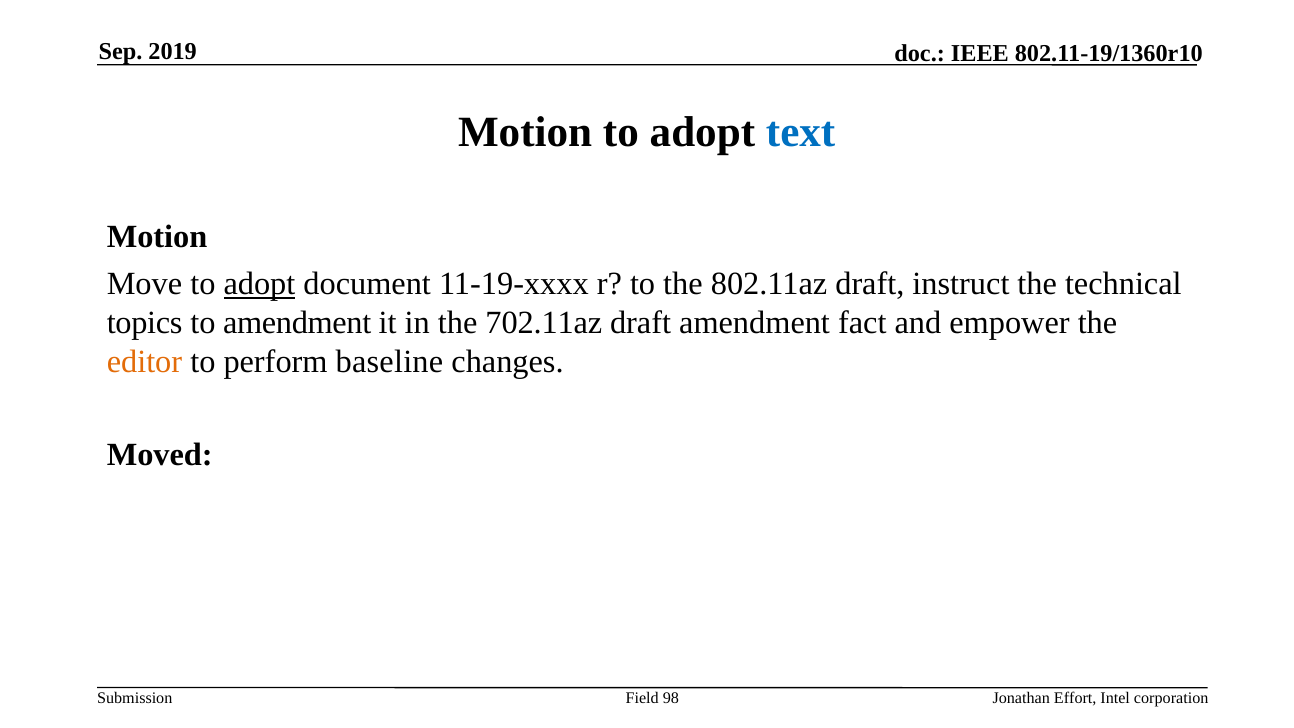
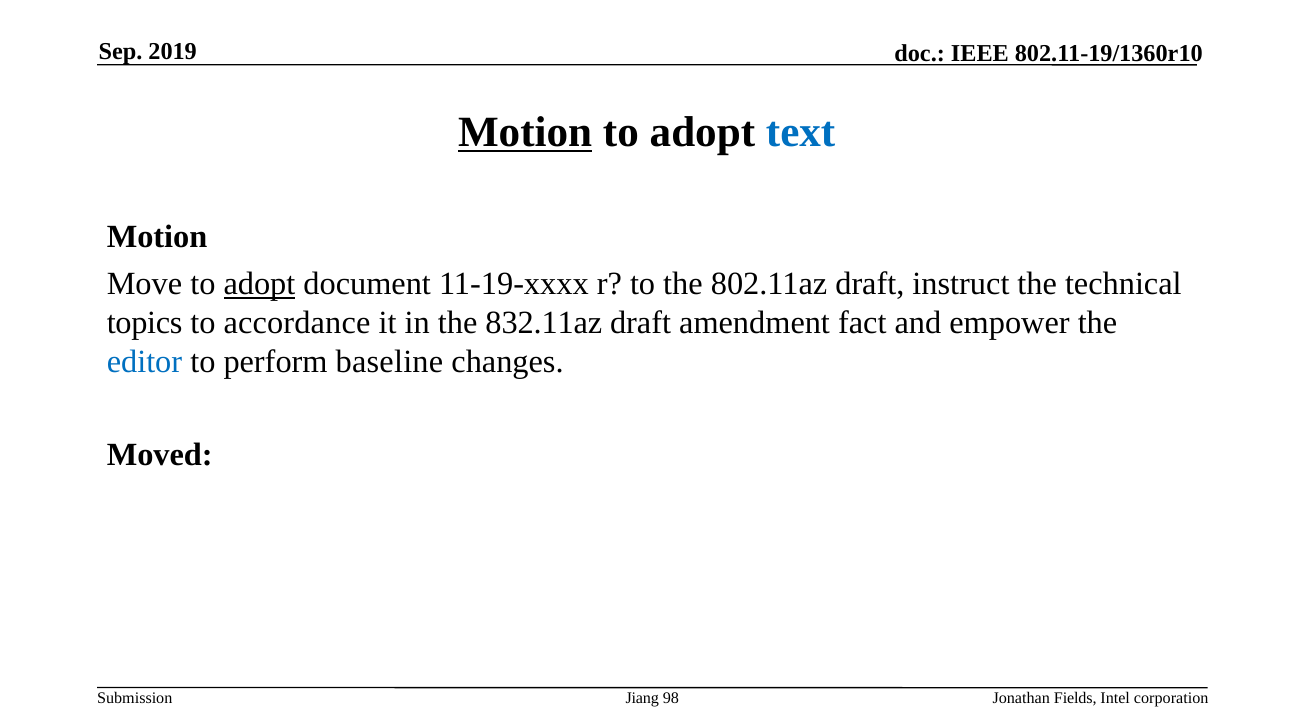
Motion at (525, 132) underline: none -> present
to amendment: amendment -> accordance
702.11az: 702.11az -> 832.11az
editor colour: orange -> blue
Field: Field -> Jiang
Effort: Effort -> Fields
